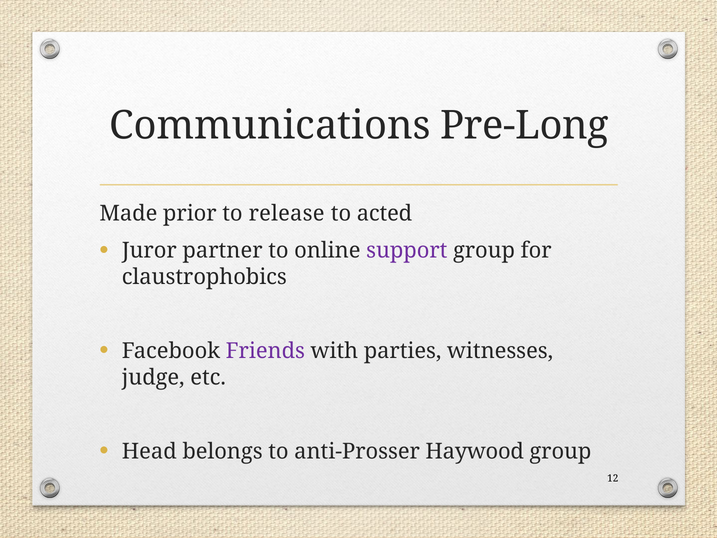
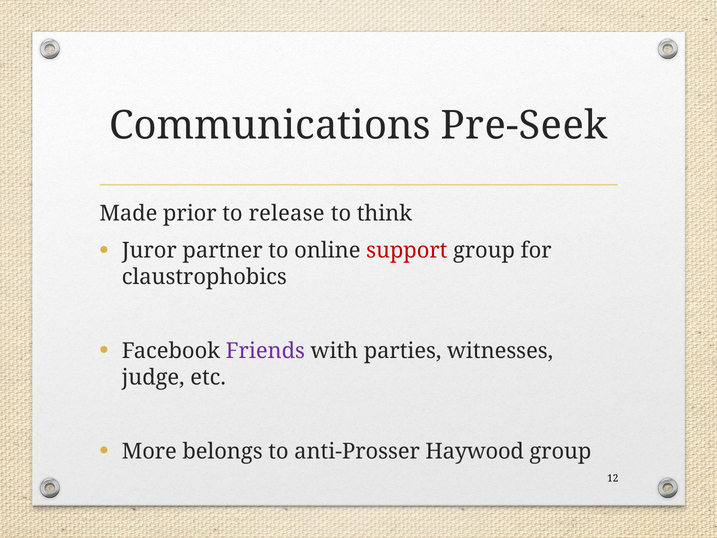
Pre-Long: Pre-Long -> Pre-Seek
acted: acted -> think
support colour: purple -> red
Head: Head -> More
